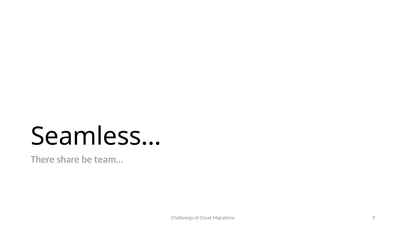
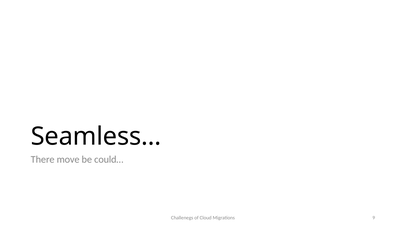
share: share -> move
team…: team… -> could…
